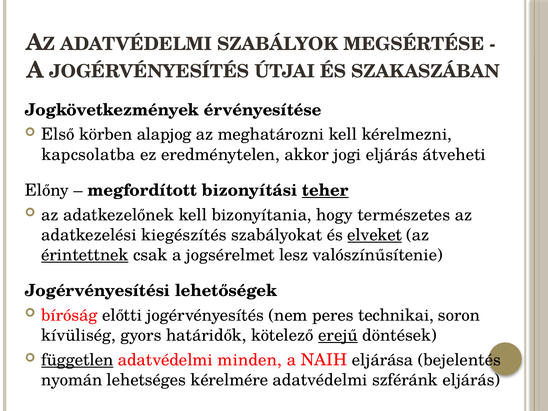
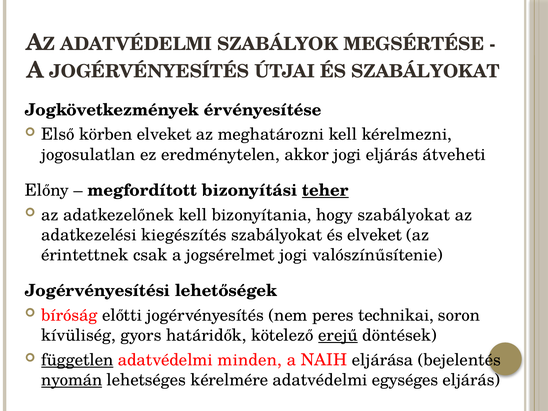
ÉS SZAKASZÁBAN: SZAKASZÁBAN -> SZABÁLYOKAT
körben alapjog: alapjog -> elveket
kapcsolatba: kapcsolatba -> jogosulatlan
hogy természetes: természetes -> szabályokat
elveket at (375, 235) underline: present -> none
érintettnek underline: present -> none
jogsérelmet lesz: lesz -> jogi
nyomán underline: none -> present
szféránk: szféránk -> egységes
